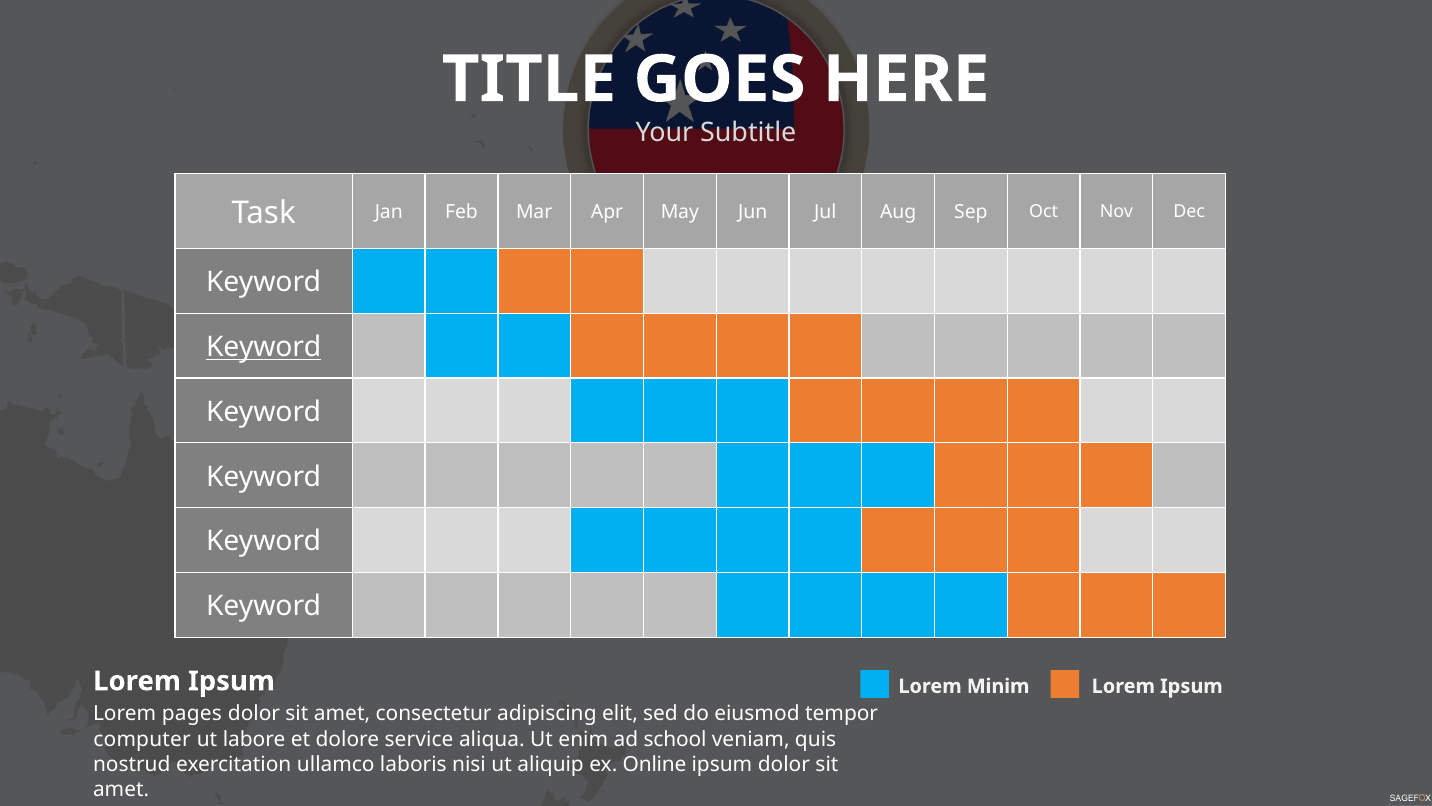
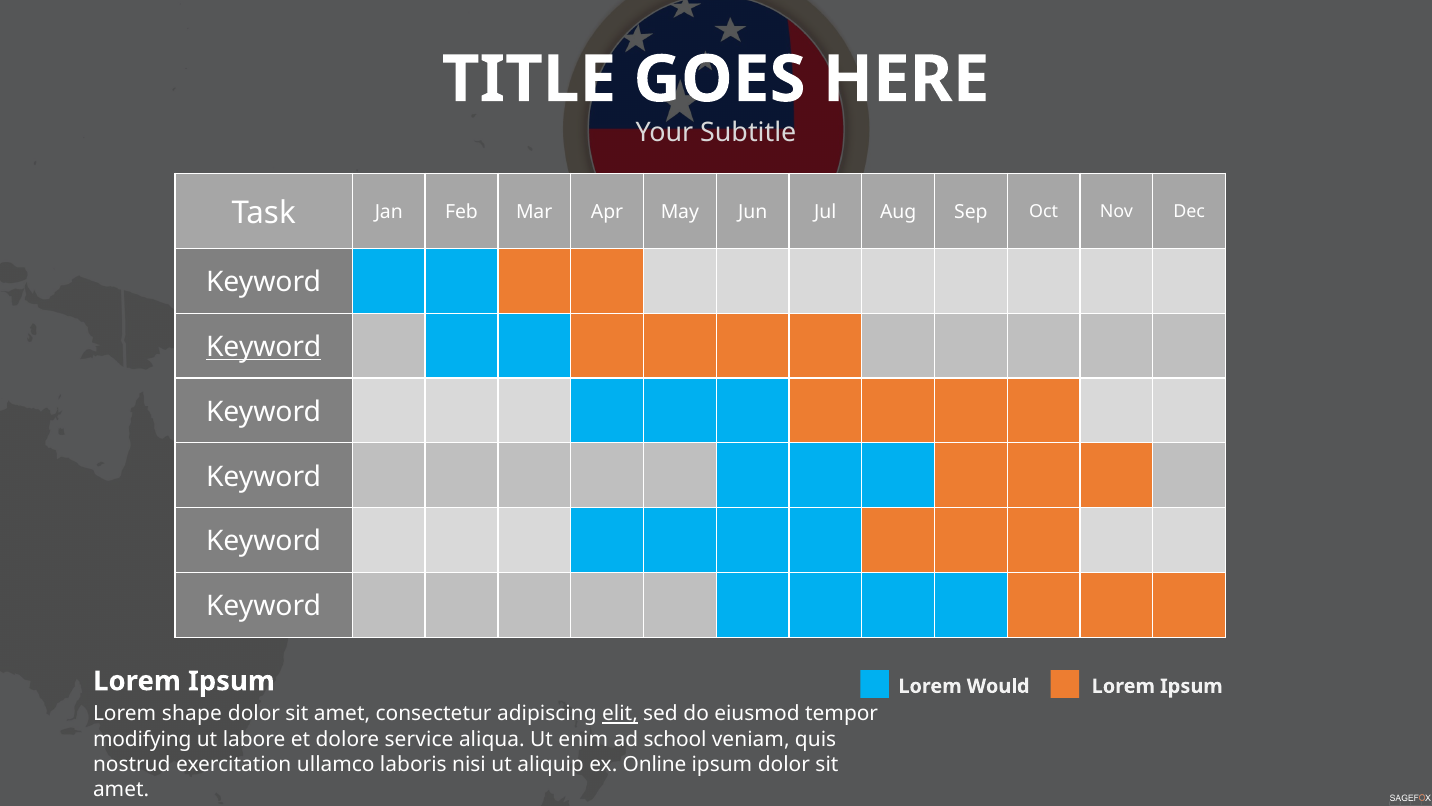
Minim: Minim -> Would
pages: pages -> shape
elit underline: none -> present
computer: computer -> modifying
